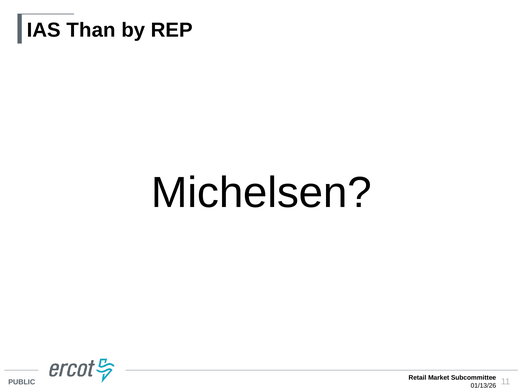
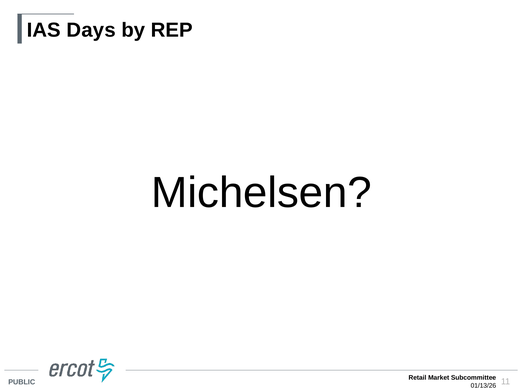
Than: Than -> Days
